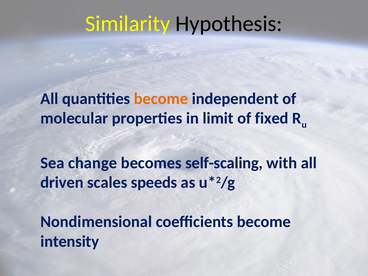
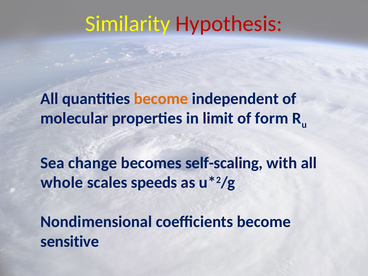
Hypothesis colour: black -> red
fixed: fixed -> form
driven: driven -> whole
intensity: intensity -> sensitive
